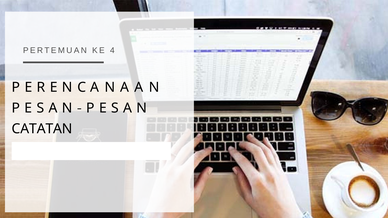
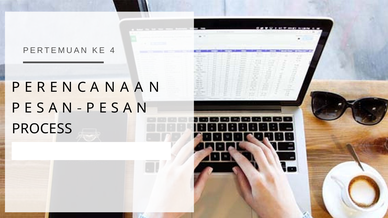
CATATAN: CATATAN -> PROCESS
